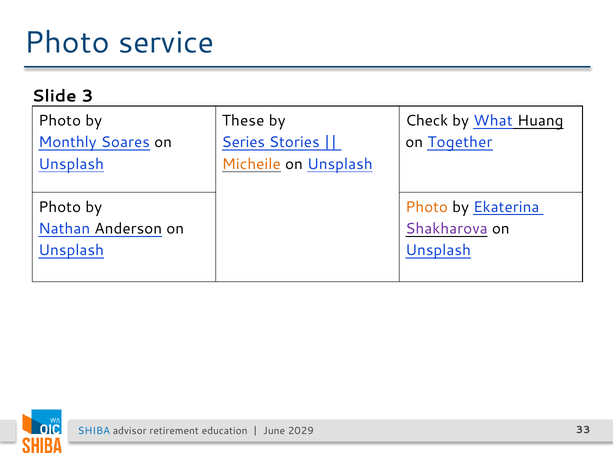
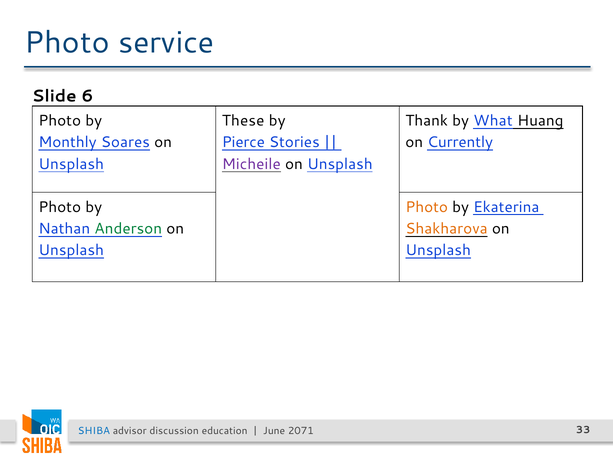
3: 3 -> 6
Check: Check -> Thank
Series: Series -> Pierce
Together: Together -> Currently
Micheile colour: orange -> purple
Anderson colour: black -> green
Shakharova colour: purple -> orange
retirement: retirement -> discussion
2029: 2029 -> 2071
